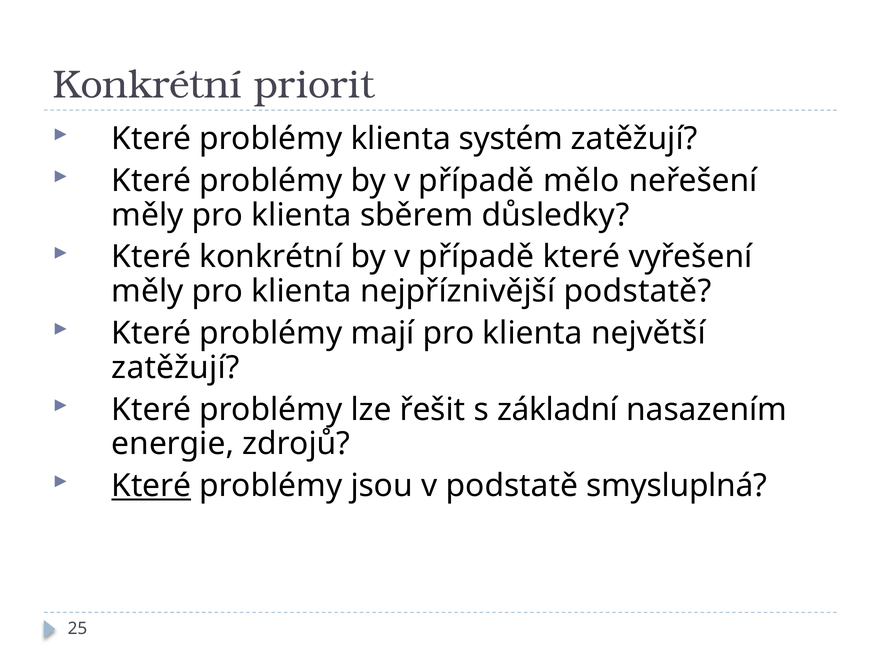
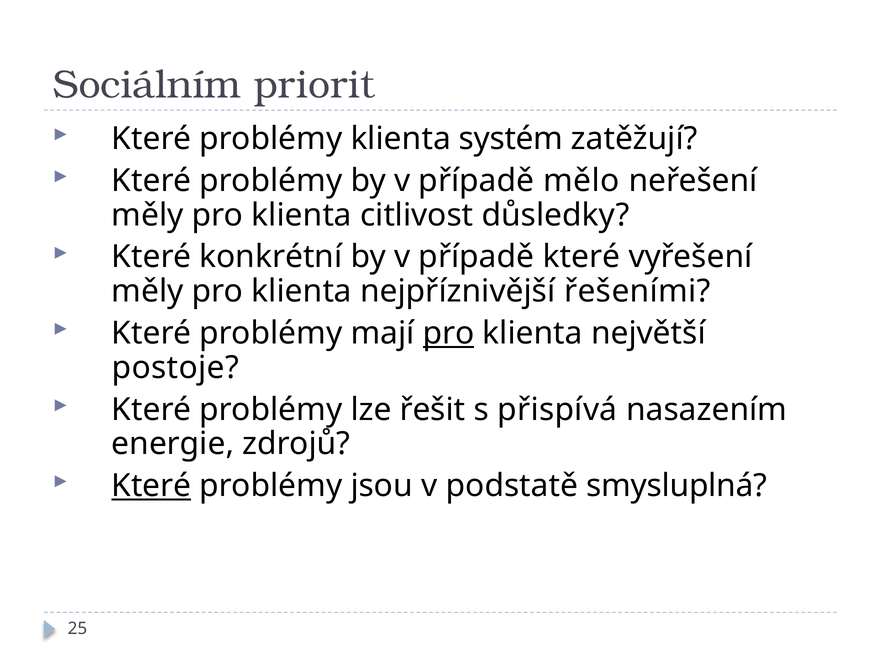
Konkrétní at (147, 85): Konkrétní -> Sociálním
sběrem: sběrem -> citlivost
nejpříznivější podstatě: podstatě -> řešeními
pro at (449, 333) underline: none -> present
zatěžují at (176, 368): zatěžují -> postoje
základní: základní -> přispívá
